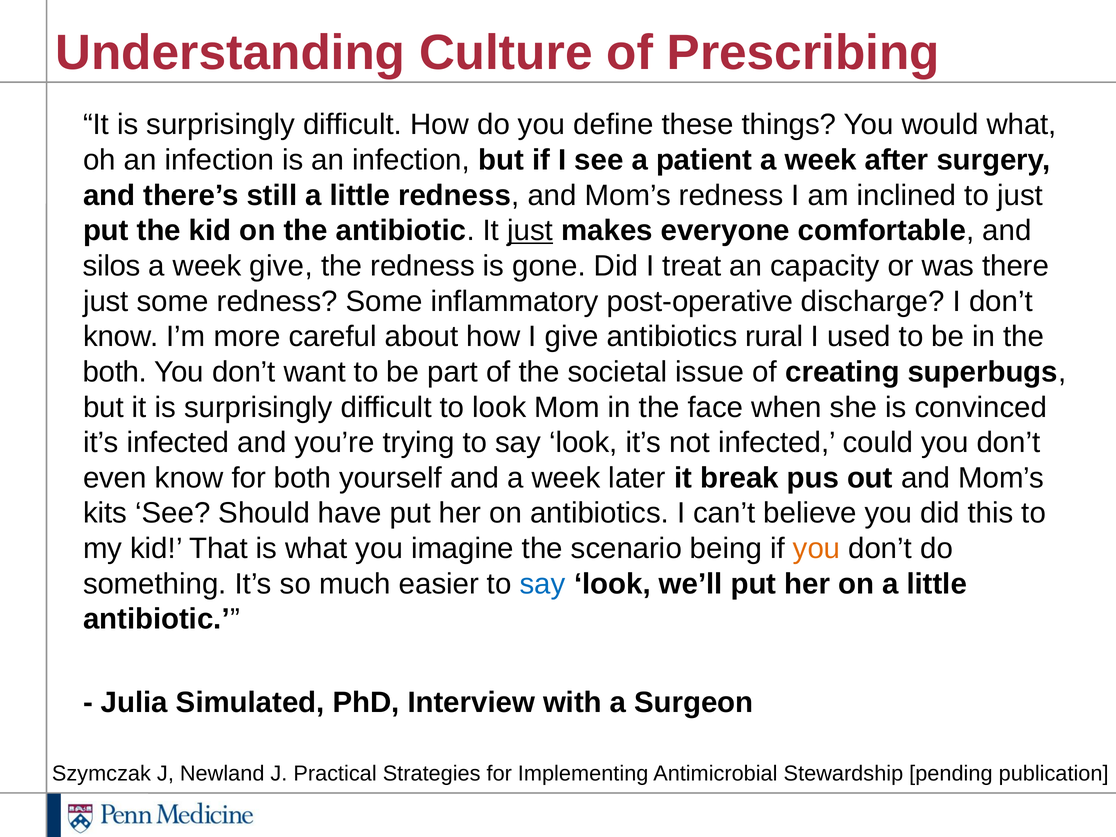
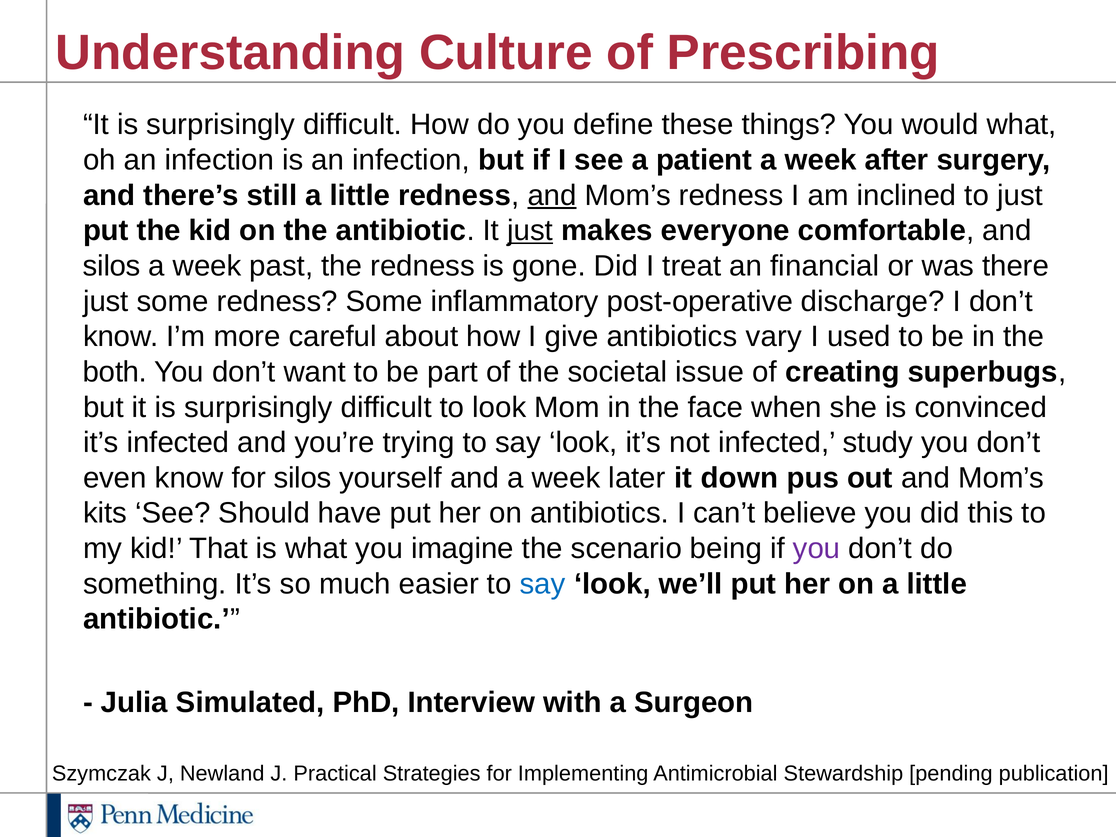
and at (552, 195) underline: none -> present
week give: give -> past
capacity: capacity -> financial
rural: rural -> vary
could: could -> study
for both: both -> silos
break: break -> down
you at (817, 549) colour: orange -> purple
